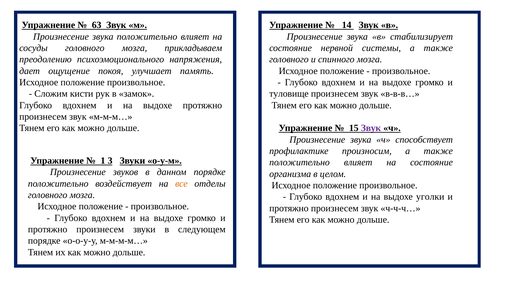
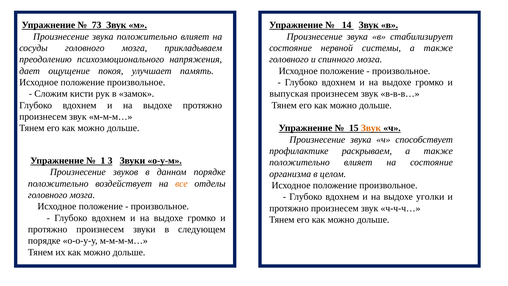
63: 63 -> 73
туловище: туловище -> выпуская
Звук at (371, 128) colour: purple -> orange
произносим: произносим -> раскрываем
